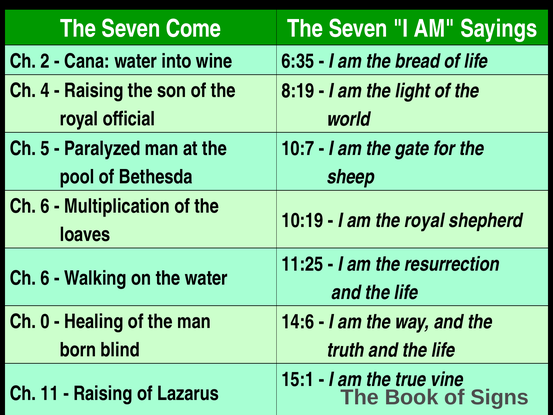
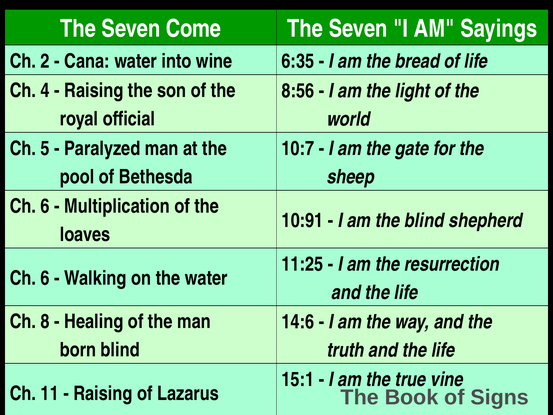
8:19: 8:19 -> 8:56
10:19: 10:19 -> 10:91
am the royal: royal -> blind
0: 0 -> 8
